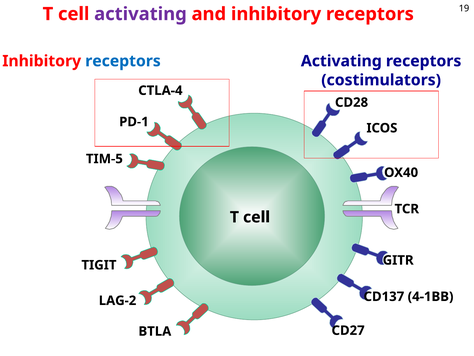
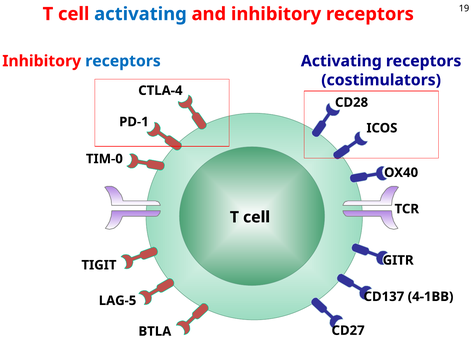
activating at (140, 14) colour: purple -> blue
TIM-5: TIM-5 -> TIM-0
LAG-2: LAG-2 -> LAG-5
